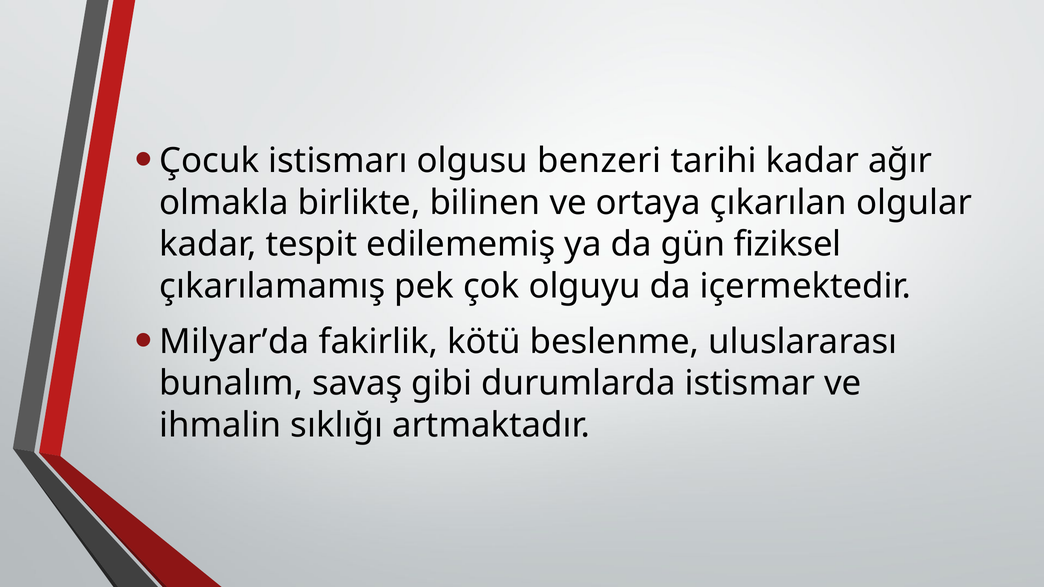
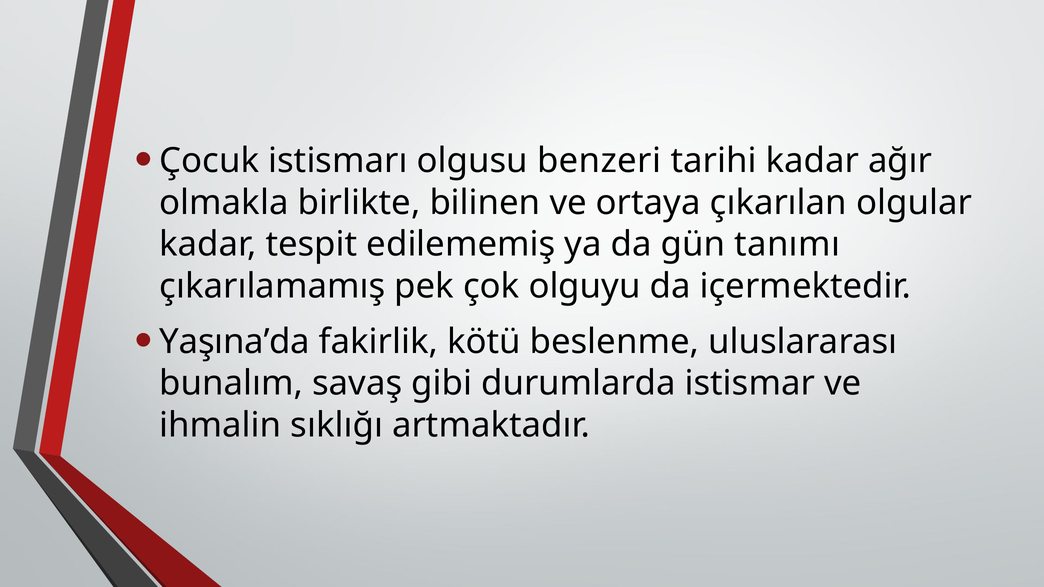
fiziksel: fiziksel -> tanımı
Milyar’da: Milyar’da -> Yaşına’da
